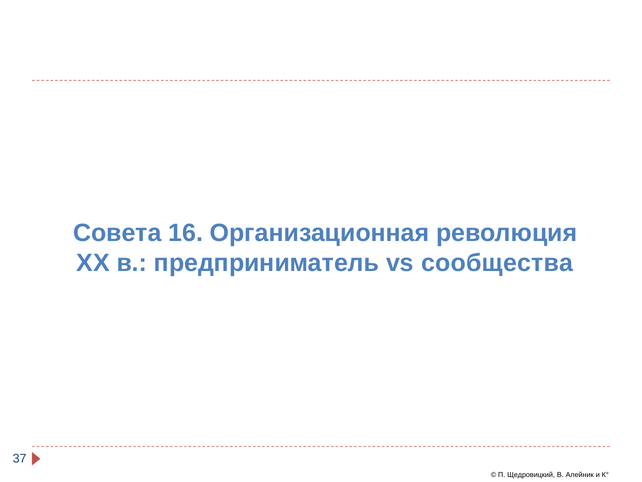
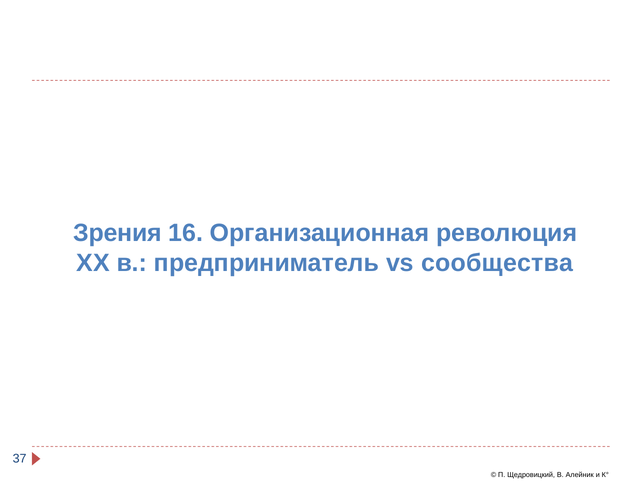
Совета: Совета -> Зрения
